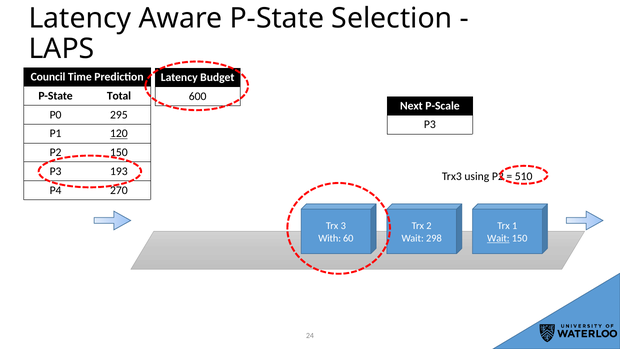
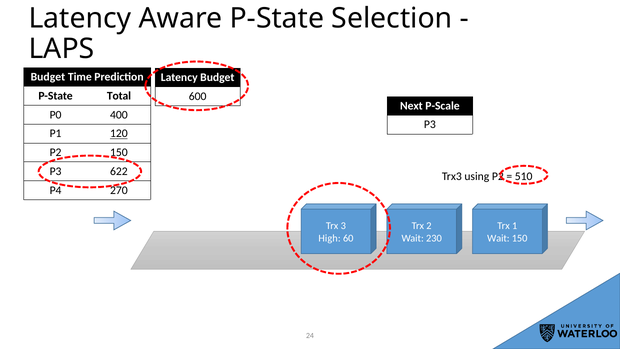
Council at (48, 77): Council -> Budget
295: 295 -> 400
193: 193 -> 622
With: With -> High
298: 298 -> 230
Wait at (498, 238) underline: present -> none
